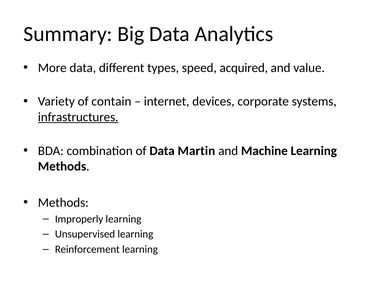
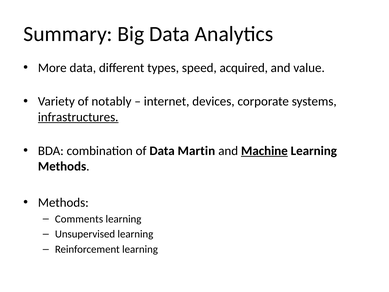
contain: contain -> notably
Machine underline: none -> present
Improperly: Improperly -> Comments
